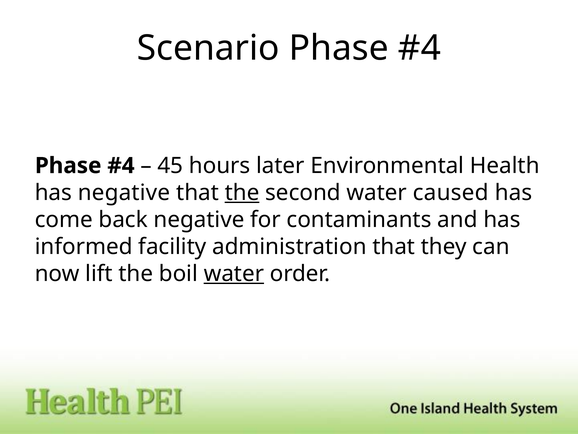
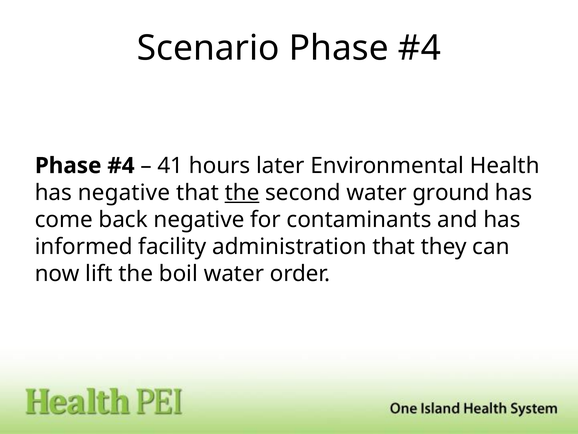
45: 45 -> 41
caused: caused -> ground
water at (234, 273) underline: present -> none
